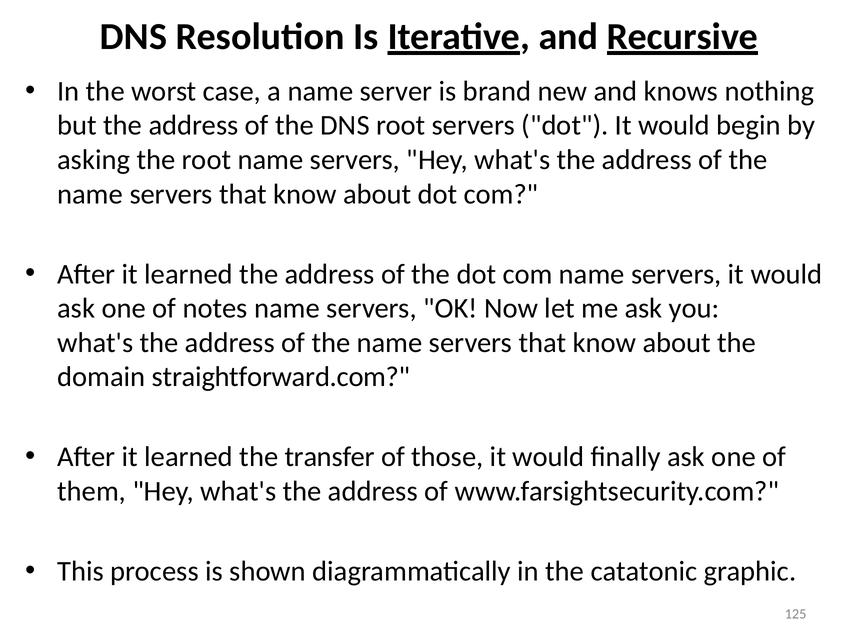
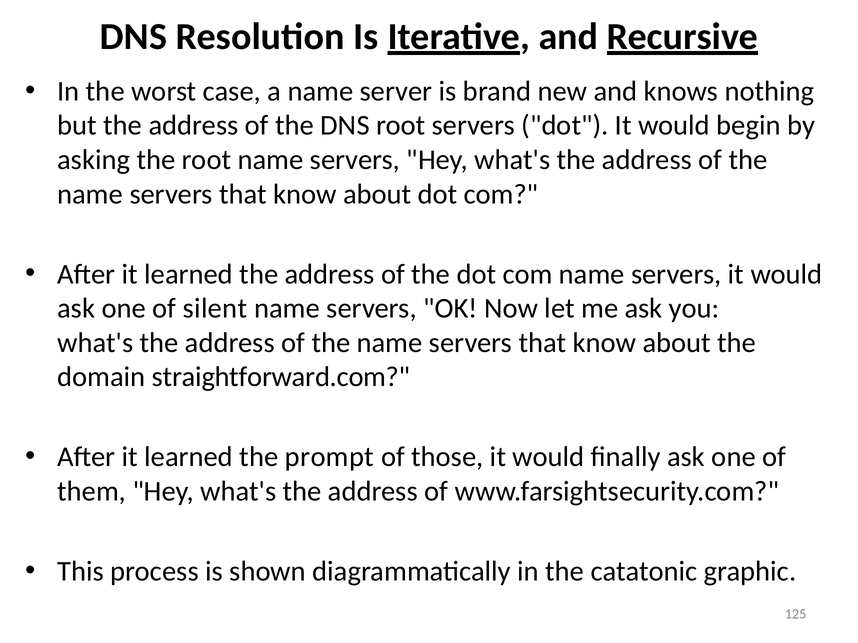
notes: notes -> silent
transfer: transfer -> prompt
